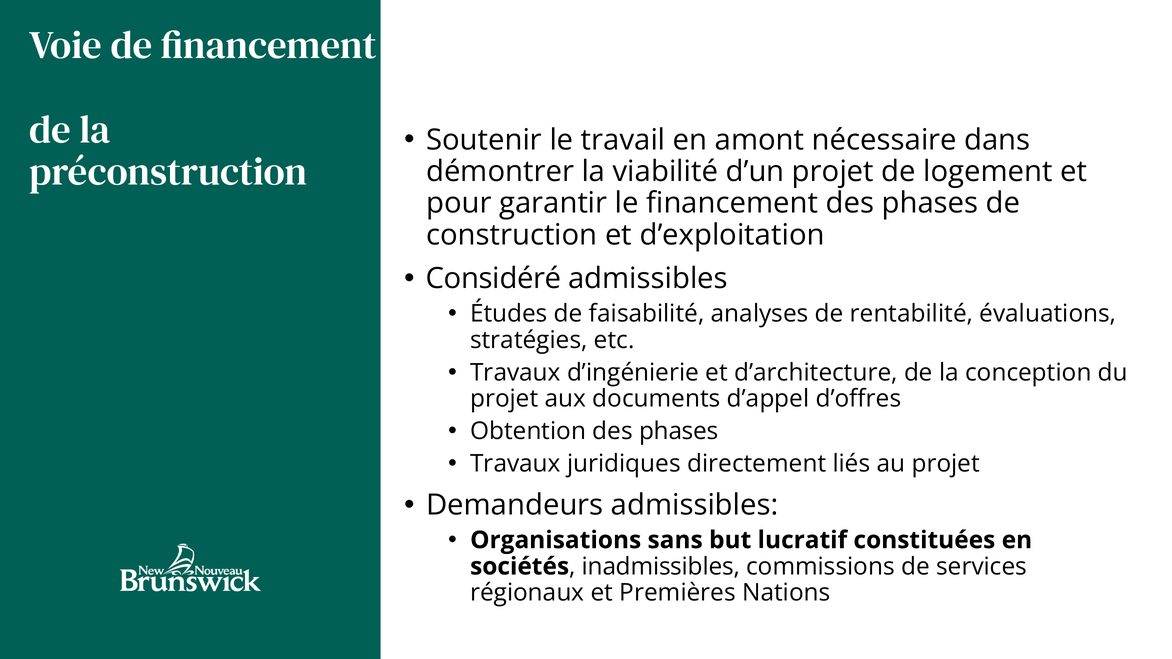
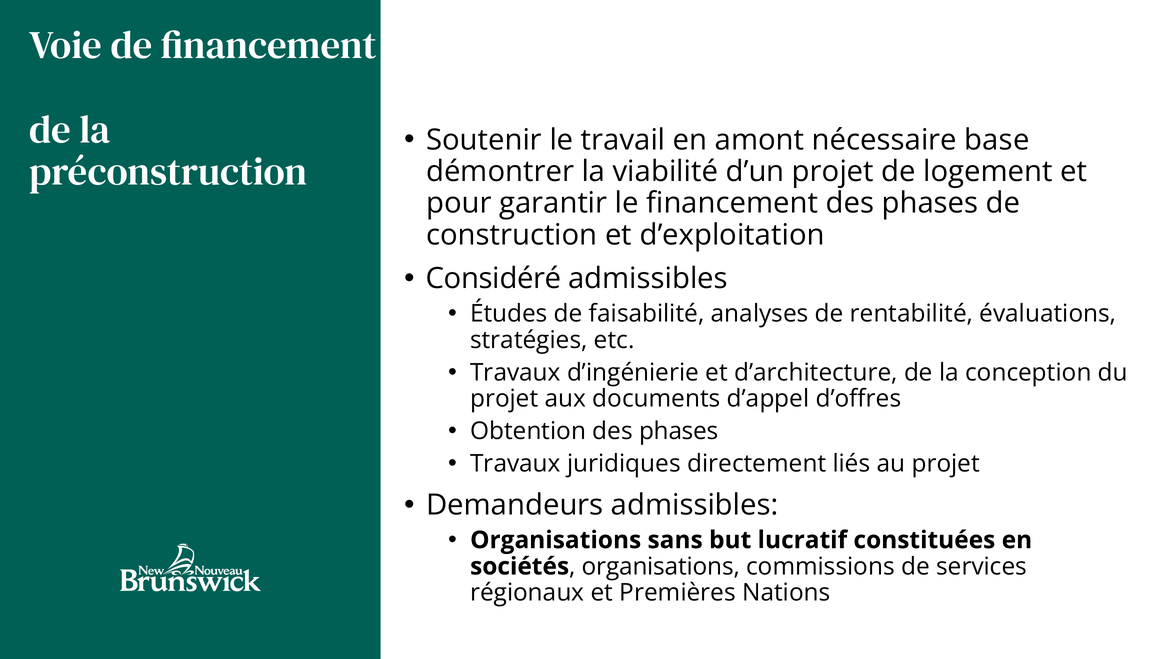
dans: dans -> base
sociétés inadmissibles: inadmissibles -> organisations
